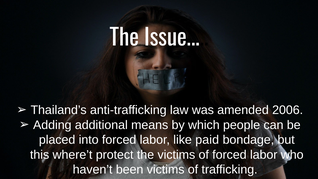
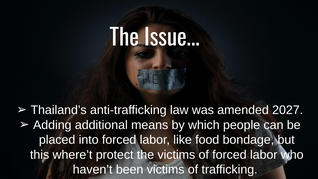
2006: 2006 -> 2027
paid: paid -> food
